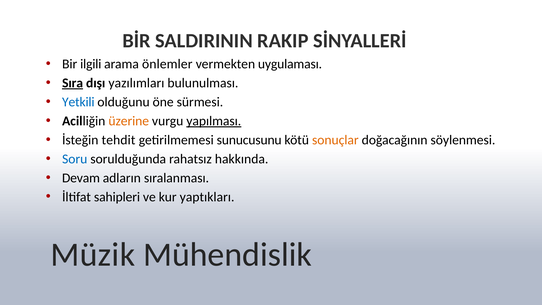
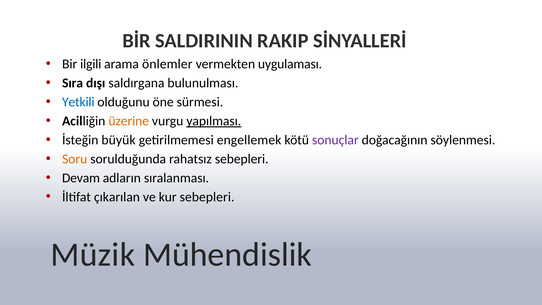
Sıra underline: present -> none
yazılımları: yazılımları -> saldırgana
tehdit: tehdit -> büyük
sunucusunu: sunucusunu -> engellemek
sonuçlar colour: orange -> purple
Soru colour: blue -> orange
rahatsız hakkında: hakkında -> sebepleri
sahipleri: sahipleri -> çıkarılan
kur yaptıkları: yaptıkları -> sebepleri
